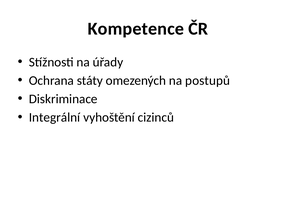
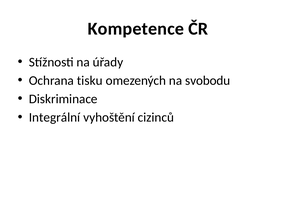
státy: státy -> tisku
postupů: postupů -> svobodu
